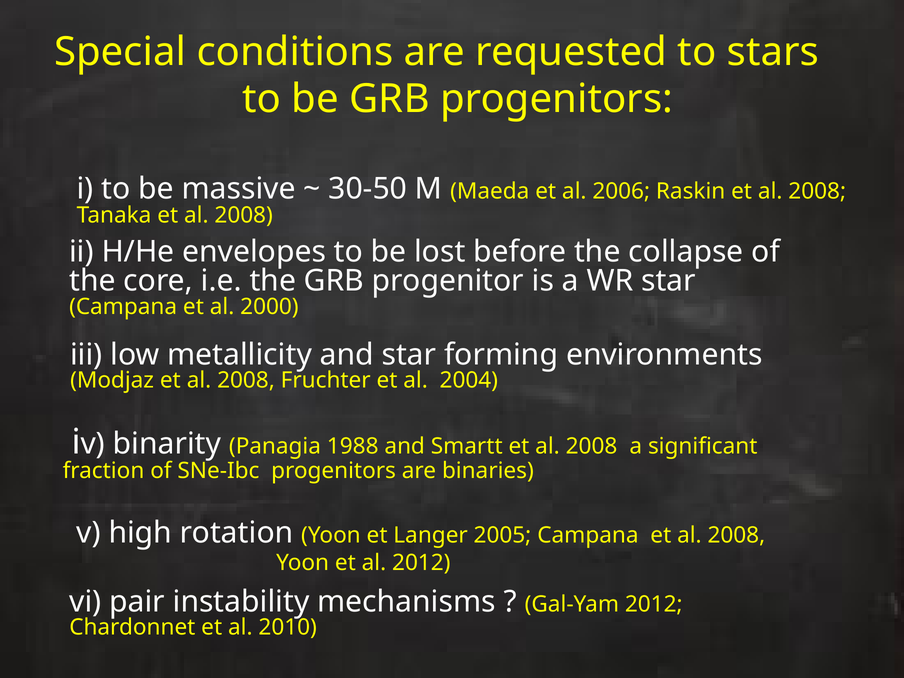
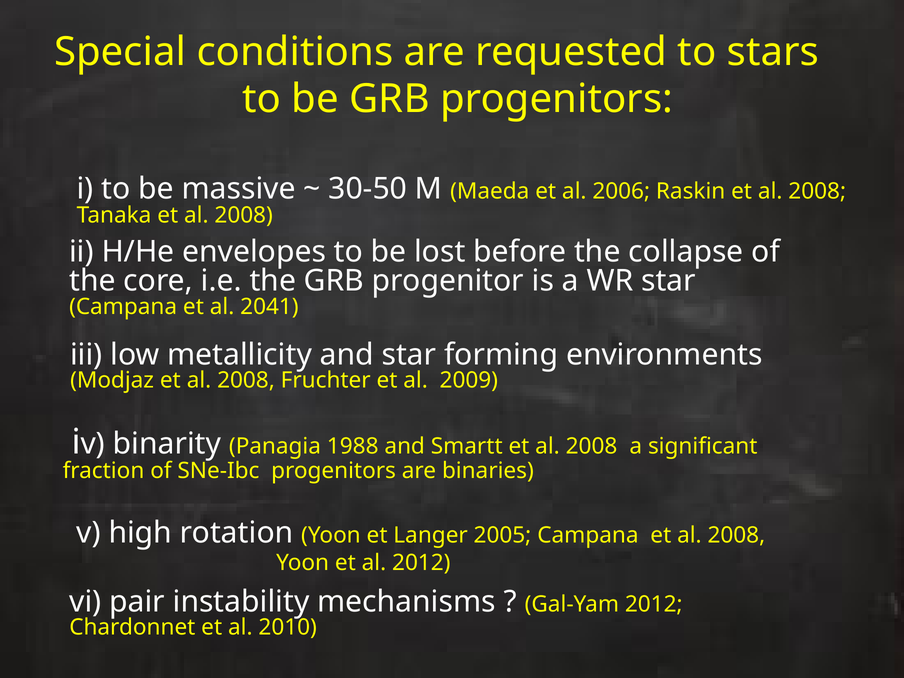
2000: 2000 -> 2041
2004: 2004 -> 2009
